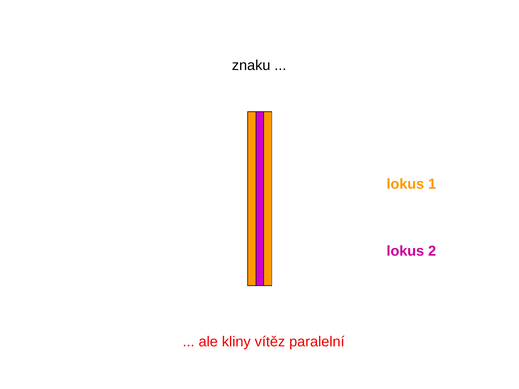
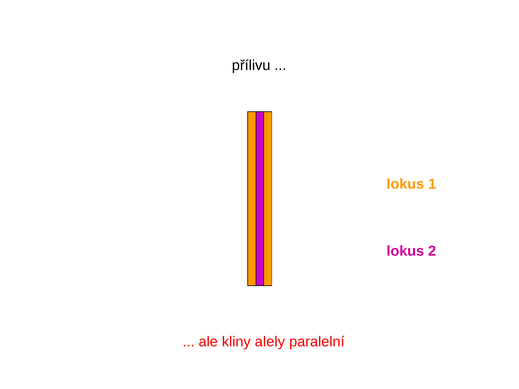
znaku: znaku -> přílivu
vítěz: vítěz -> alely
